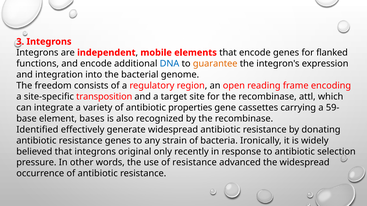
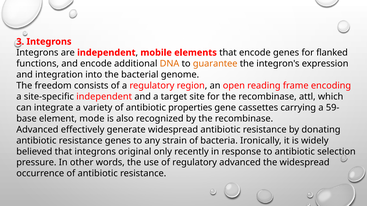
DNA colour: blue -> orange
site-specific transposition: transposition -> independent
bases: bases -> mode
Identified at (37, 130): Identified -> Advanced
of resistance: resistance -> regulatory
